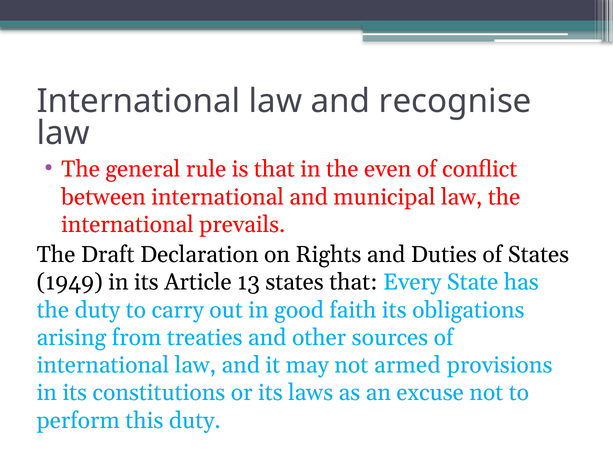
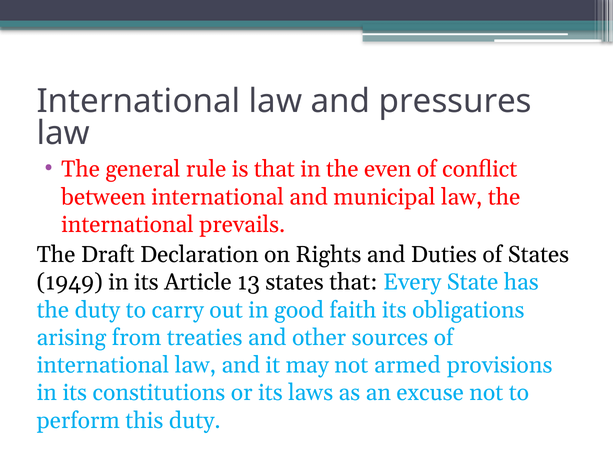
recognise: recognise -> pressures
